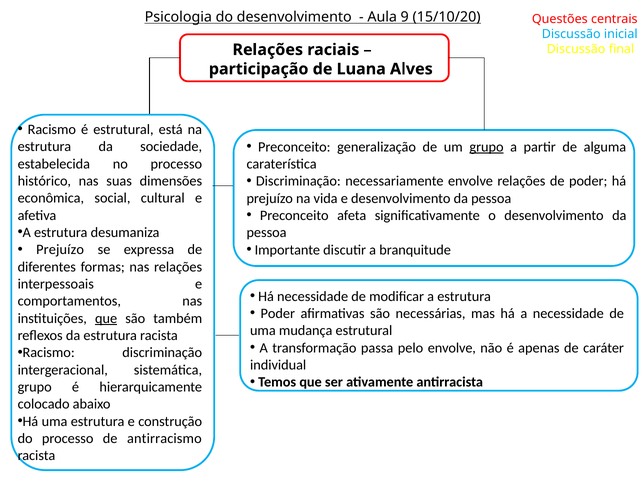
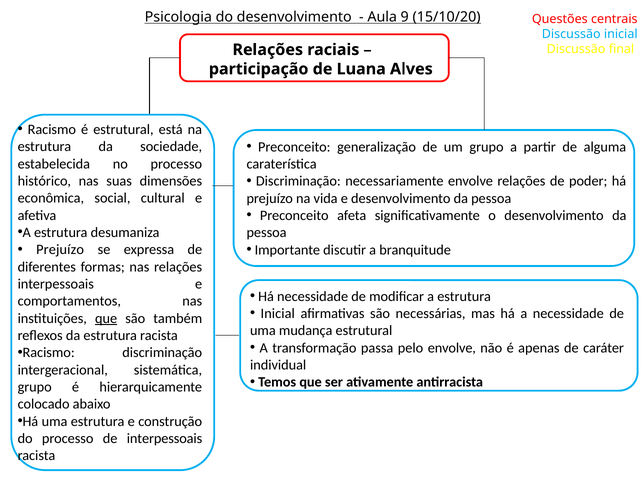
grupo at (487, 147) underline: present -> none
Poder at (278, 314): Poder -> Inicial
de antirracismo: antirracismo -> interpessoais
